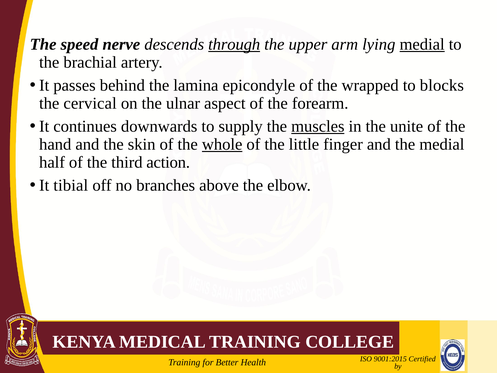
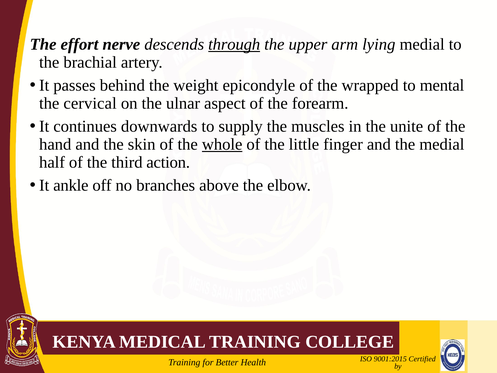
speed: speed -> effort
medial at (422, 44) underline: present -> none
lamina: lamina -> weight
blocks: blocks -> mental
muscles underline: present -> none
tibial: tibial -> ankle
